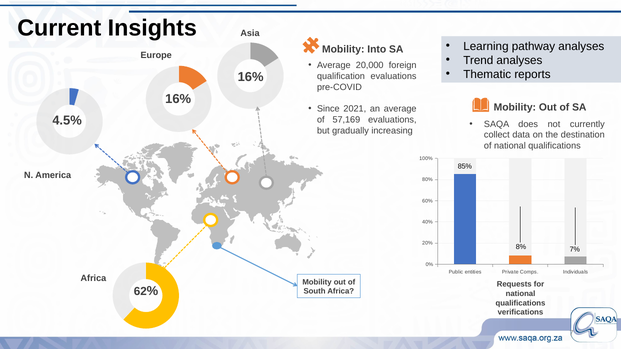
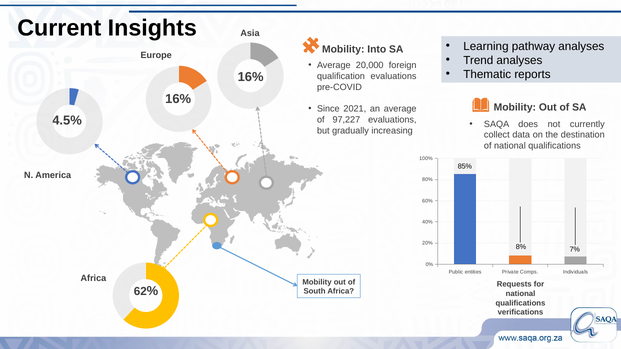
57,169: 57,169 -> 97,227
